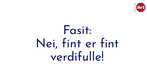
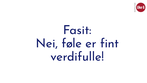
Nei fint: fint -> føle
